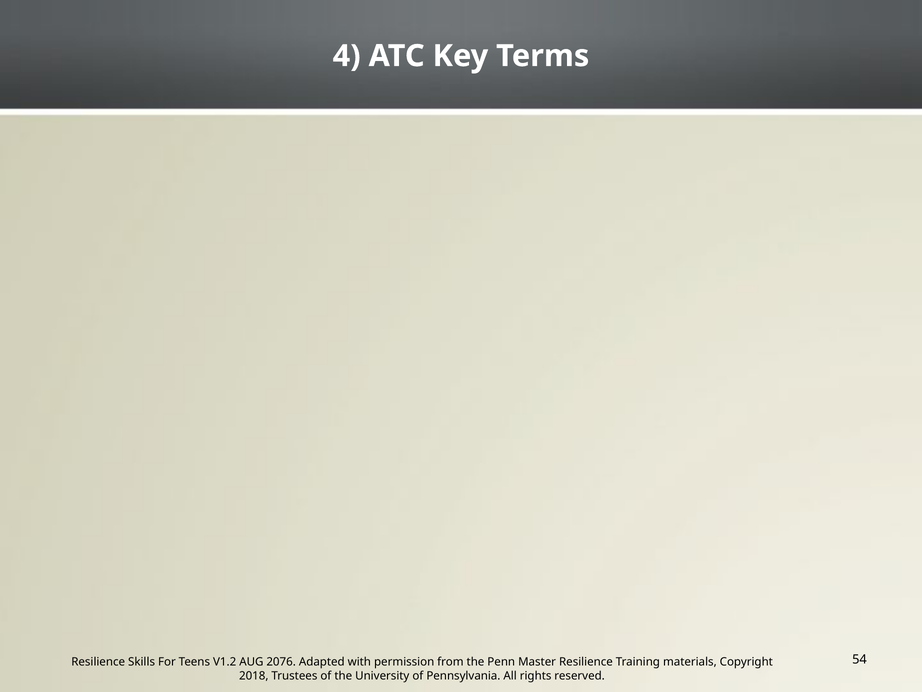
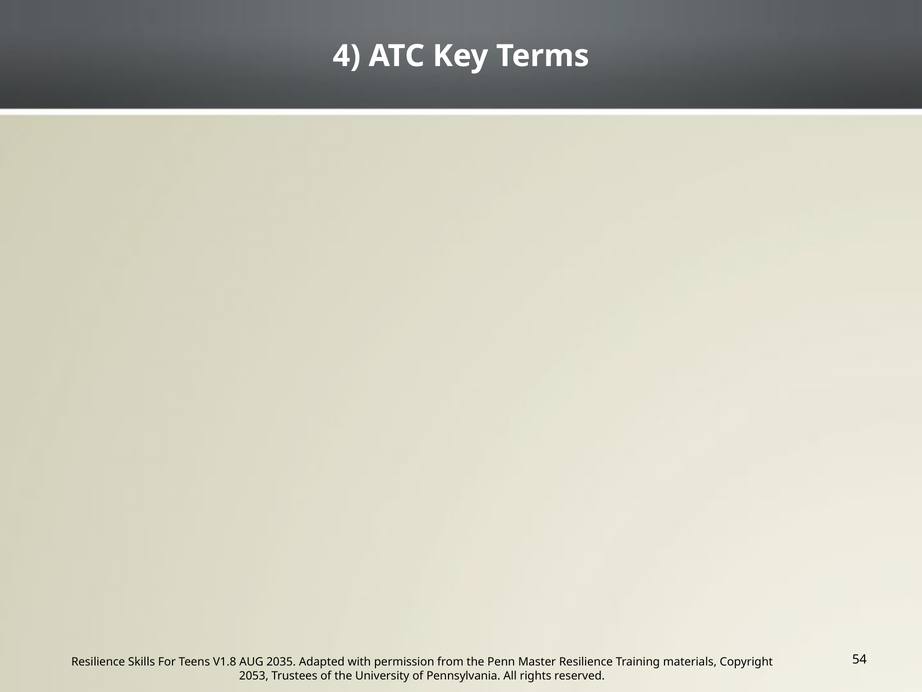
V1.2: V1.2 -> V1.8
2076: 2076 -> 2035
2018: 2018 -> 2053
